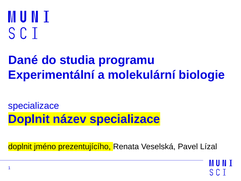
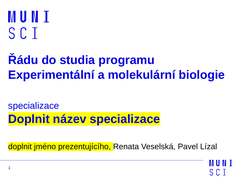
Dané: Dané -> Řádu
